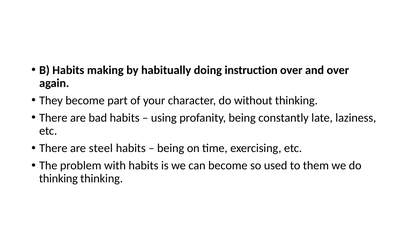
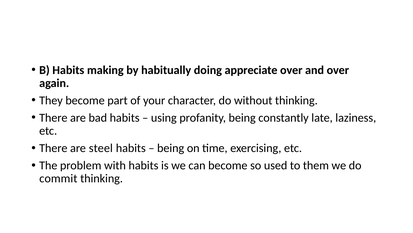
instruction: instruction -> appreciate
thinking at (58, 178): thinking -> commit
